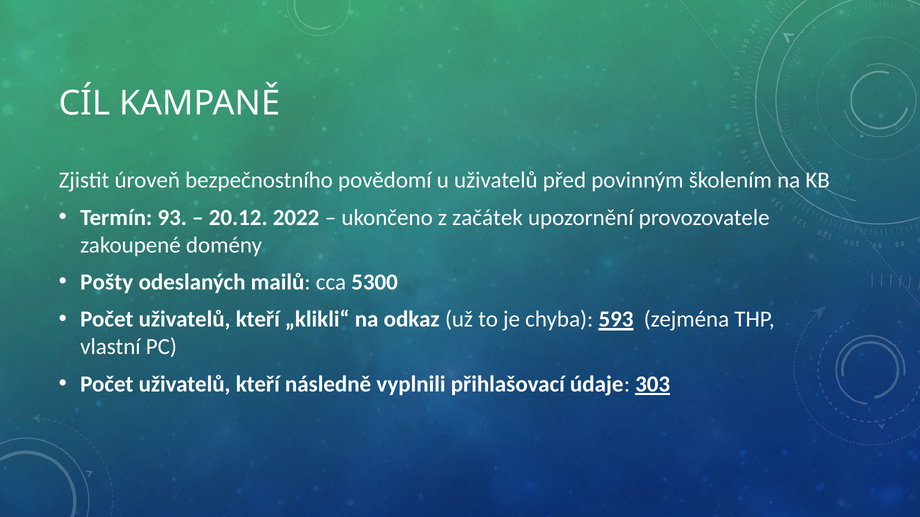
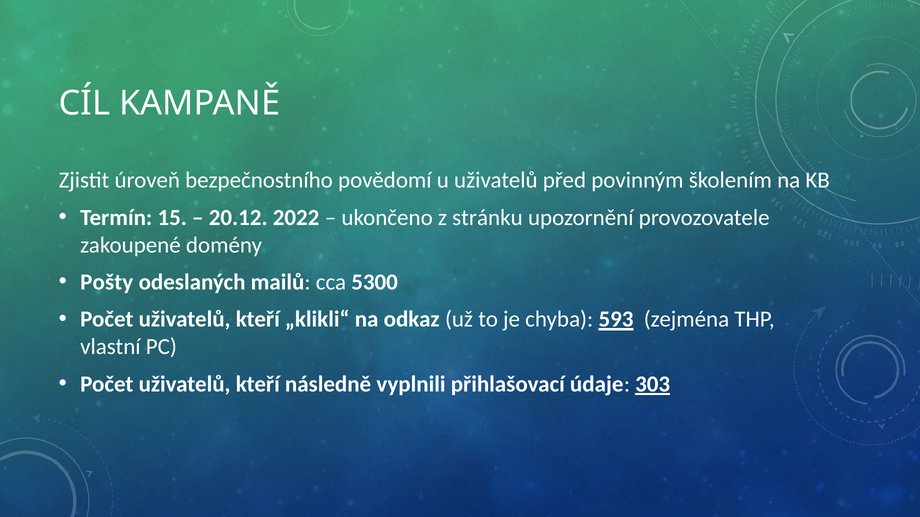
93: 93 -> 15
začátek: začátek -> stránku
